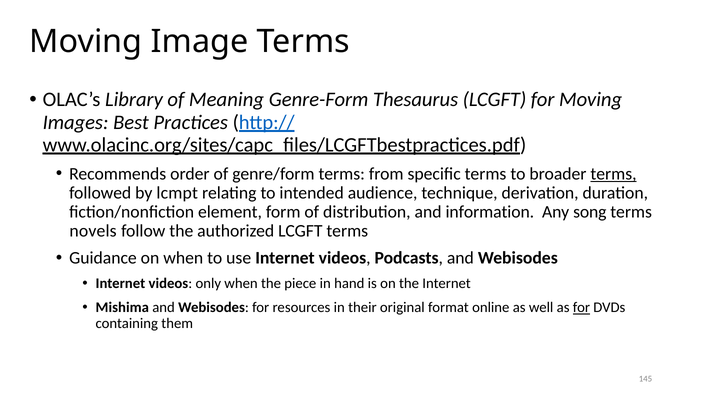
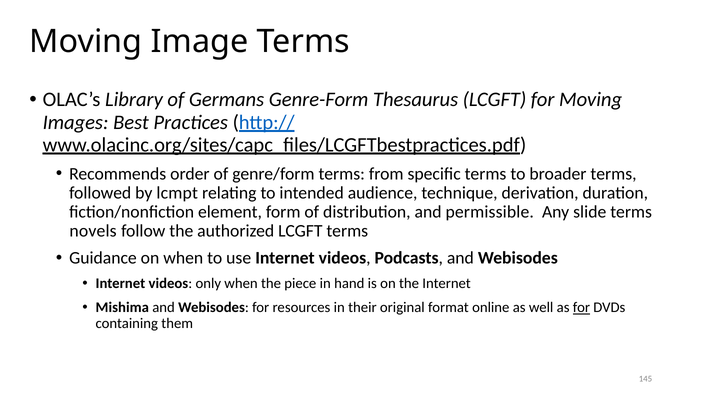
Meaning: Meaning -> Germans
terms at (614, 174) underline: present -> none
information: information -> permissible
song: song -> slide
